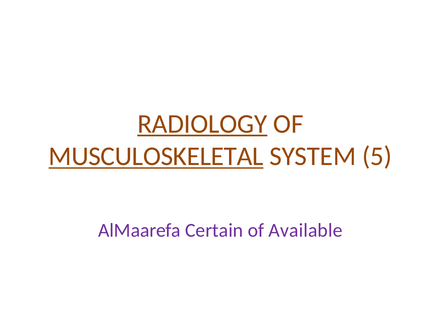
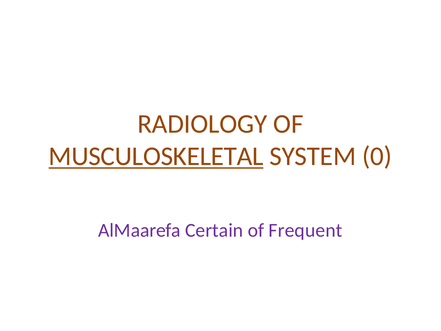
RADIOLOGY underline: present -> none
5: 5 -> 0
Available: Available -> Frequent
